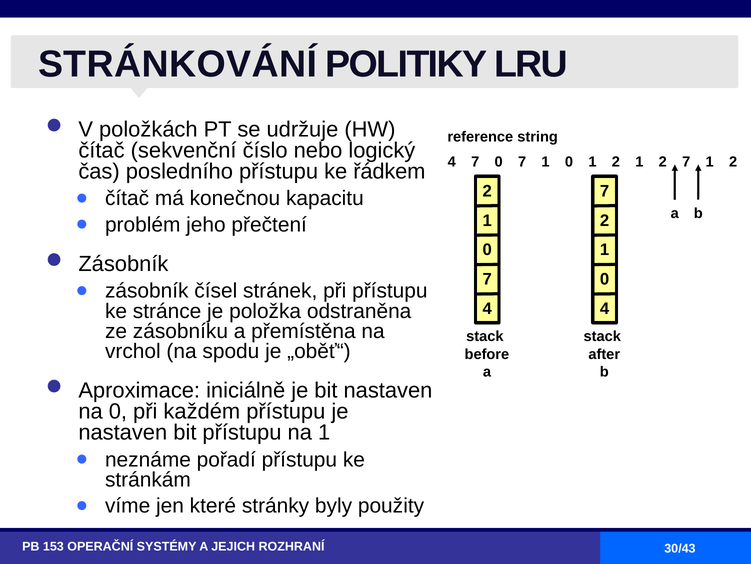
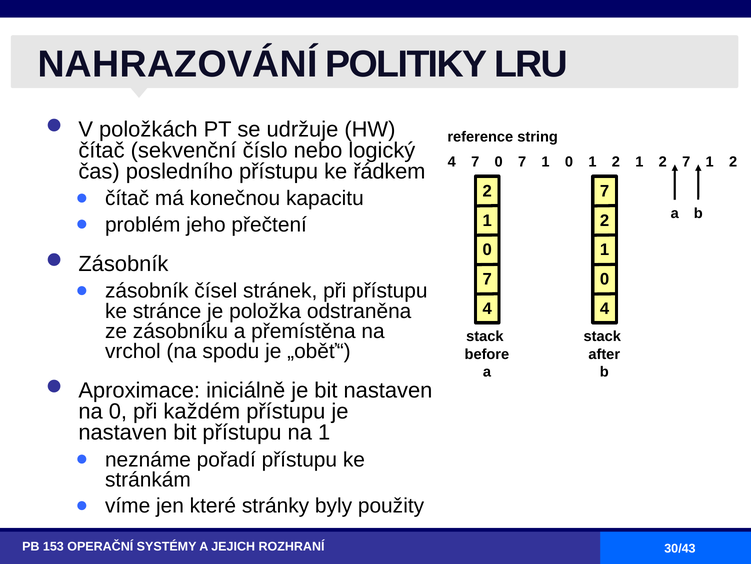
STRÁNKOVÁNÍ: STRÁNKOVÁNÍ -> NAHRAZOVÁNÍ
